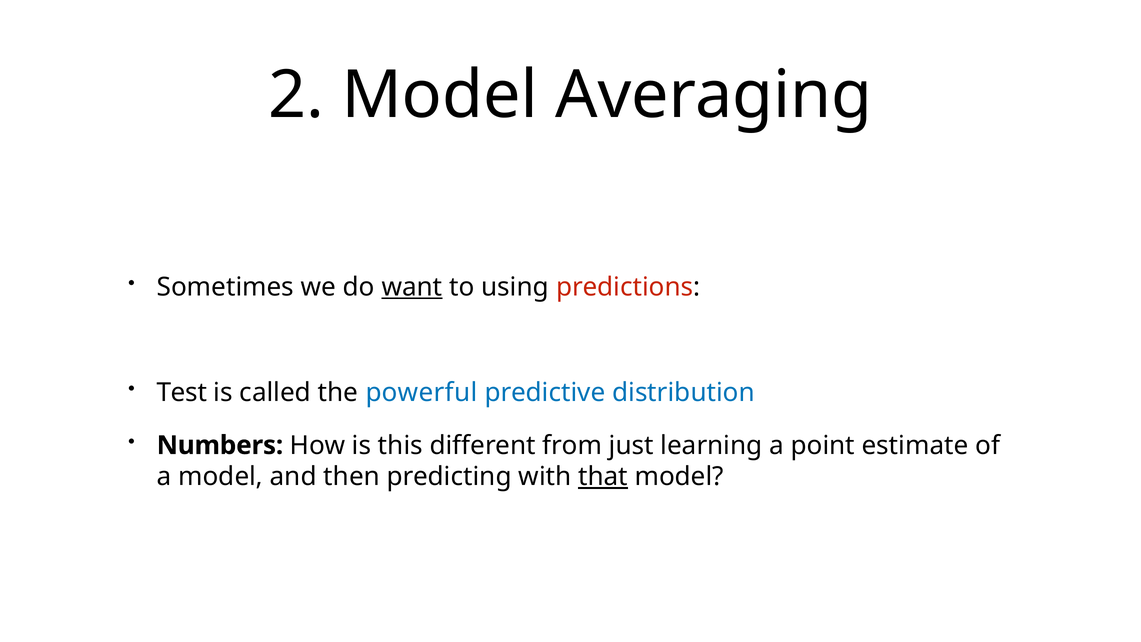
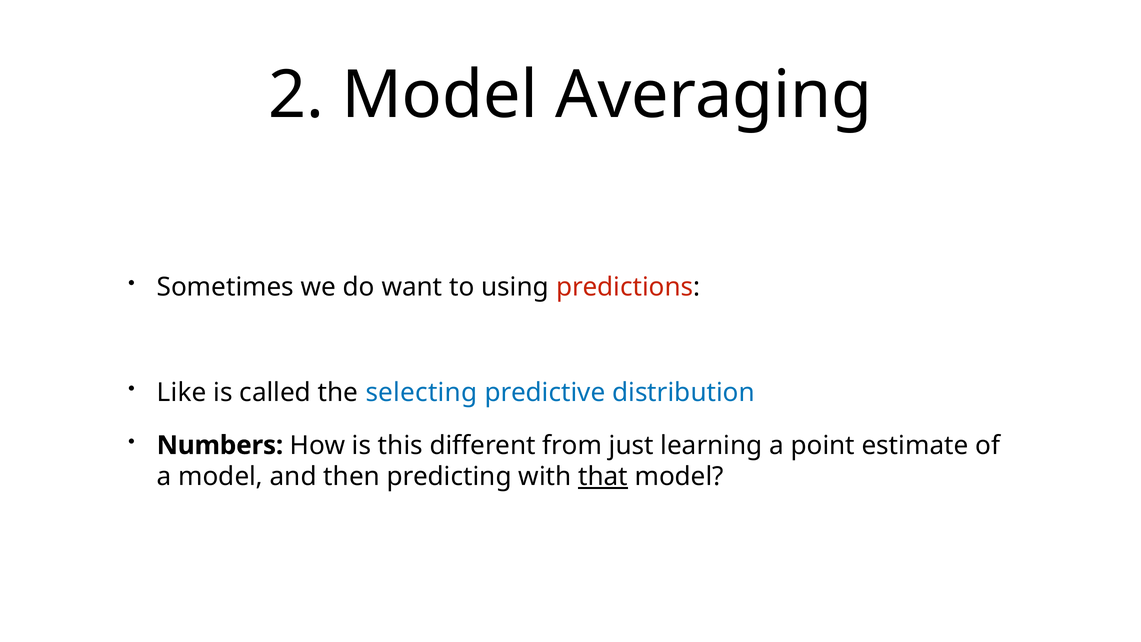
want underline: present -> none
Test: Test -> Like
powerful: powerful -> selecting
